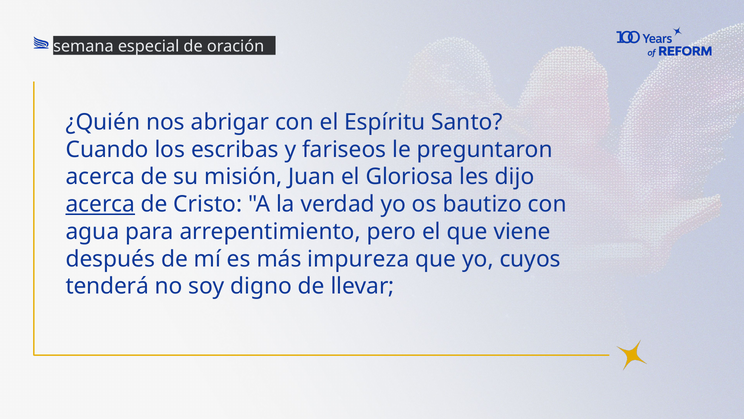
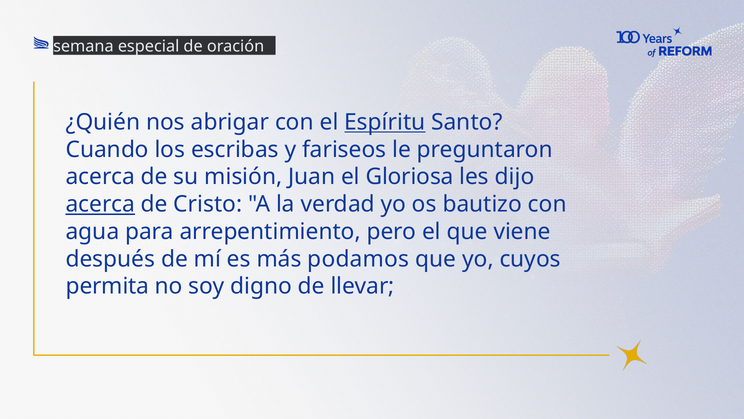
Espíritu underline: none -> present
impureza: impureza -> podamos
tenderá: tenderá -> permita
